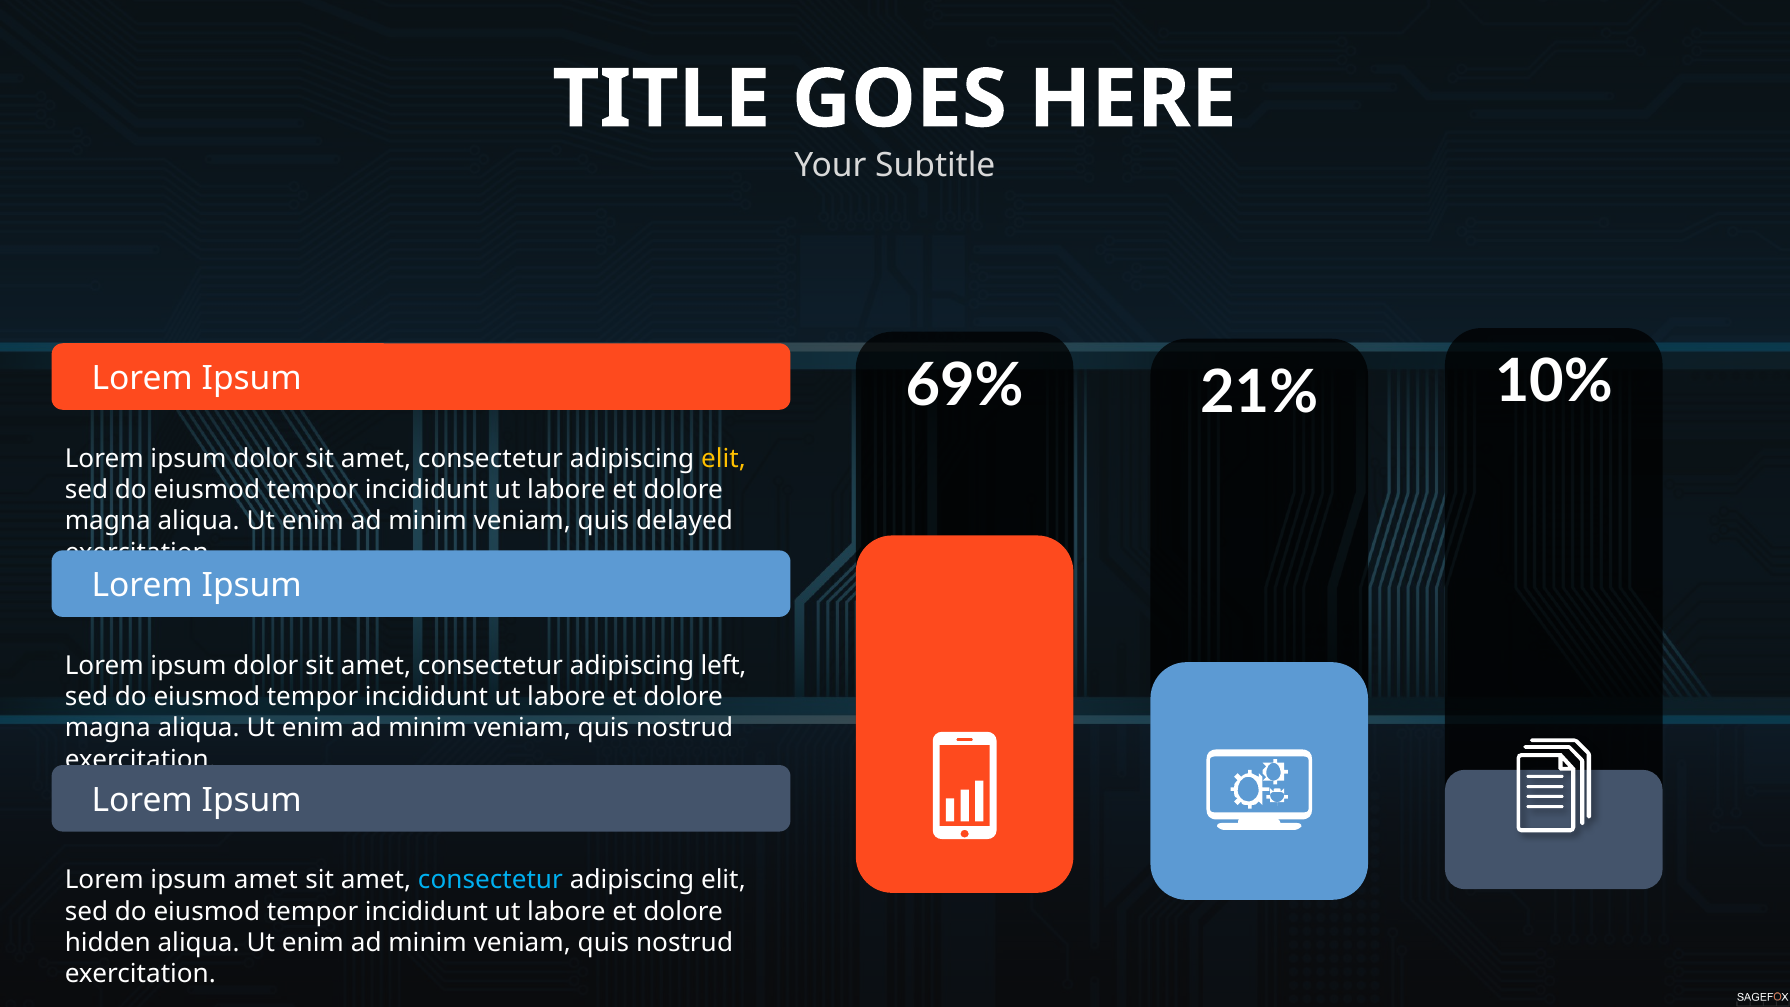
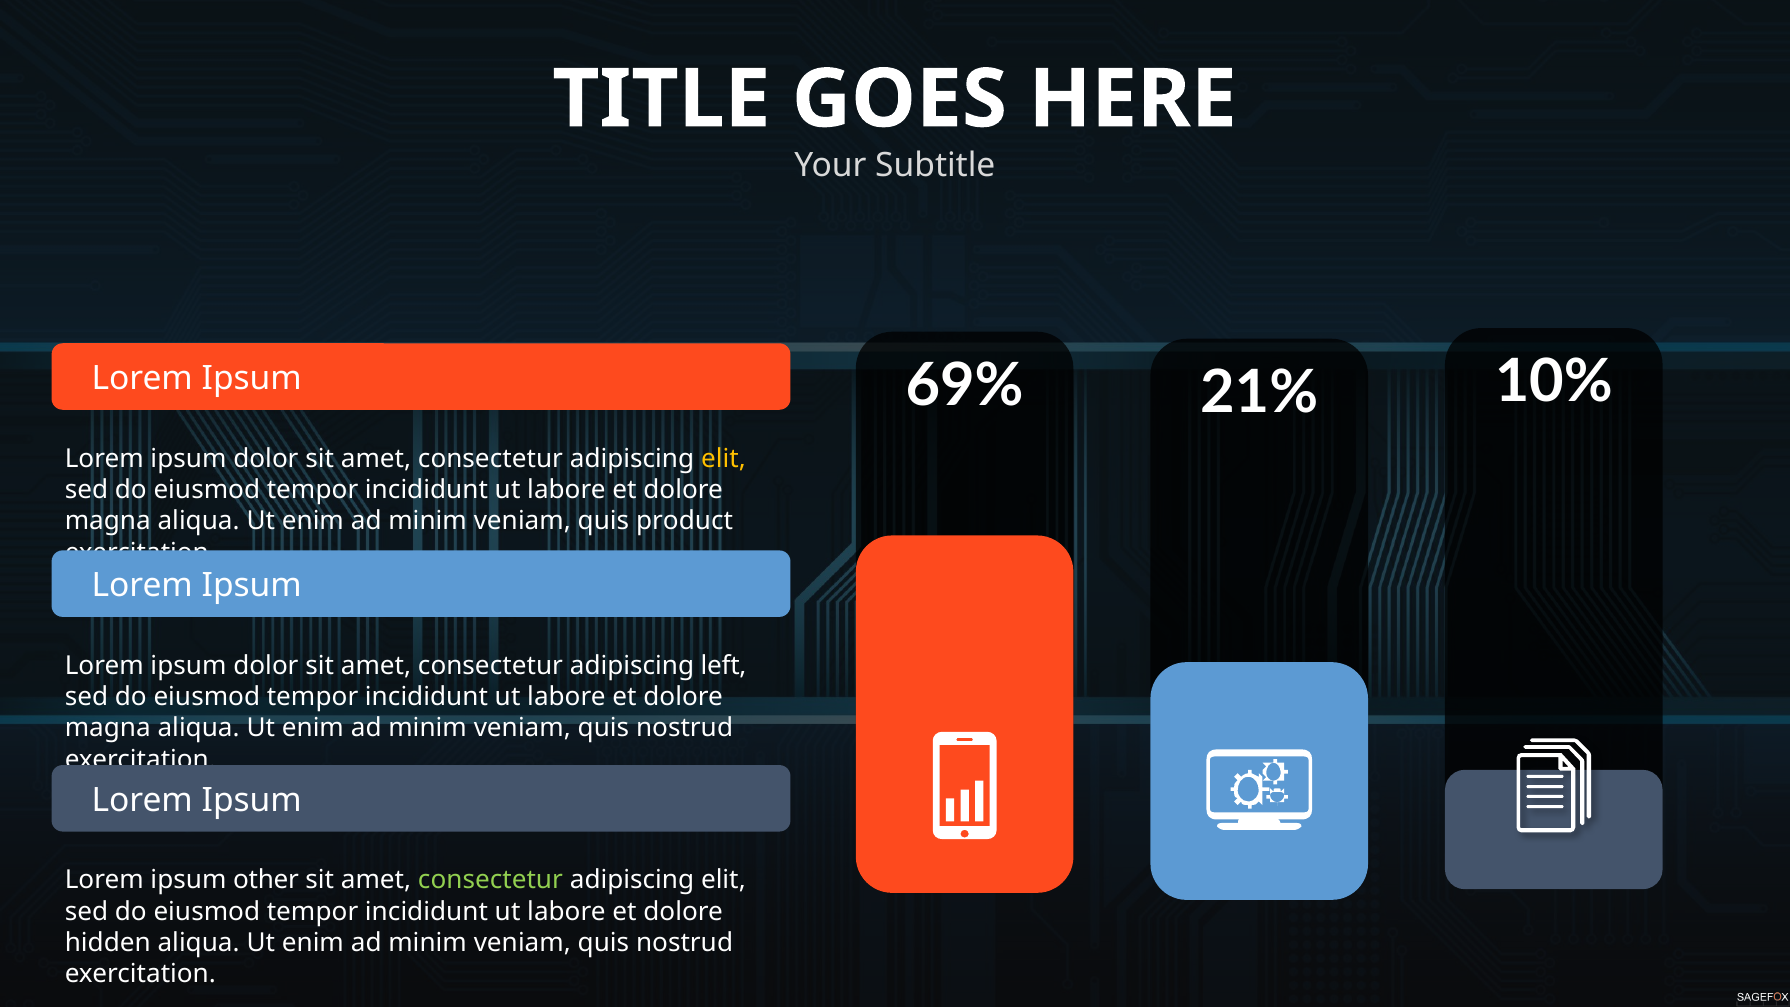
delayed: delayed -> product
ipsum amet: amet -> other
consectetur at (490, 880) colour: light blue -> light green
